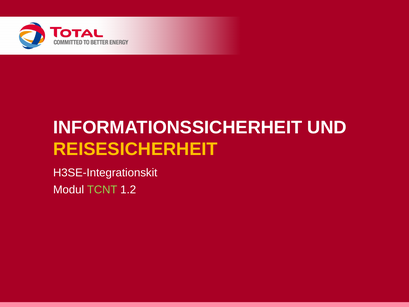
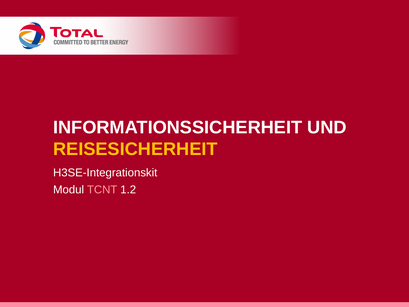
TCNT colour: light green -> pink
